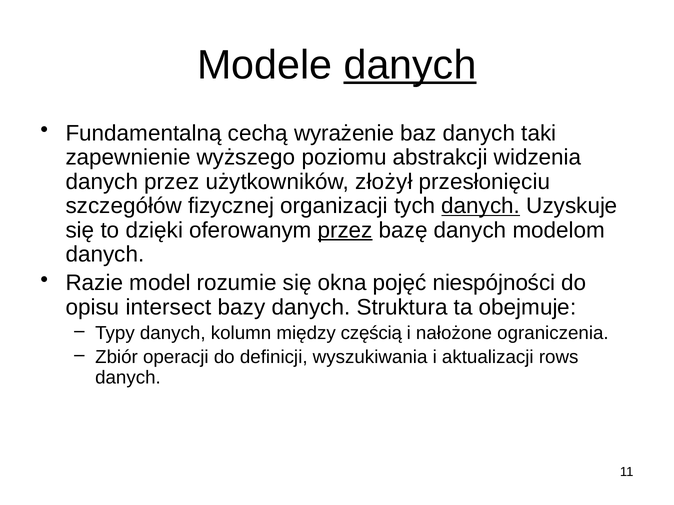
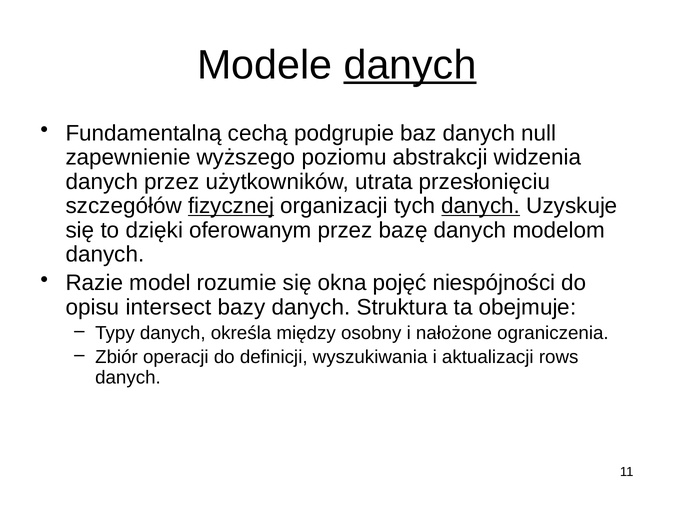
wyrażenie: wyrażenie -> podgrupie
taki: taki -> null
złożył: złożył -> utrata
fizycznej underline: none -> present
przez at (345, 230) underline: present -> none
kolumn: kolumn -> określa
częścią: częścią -> osobny
